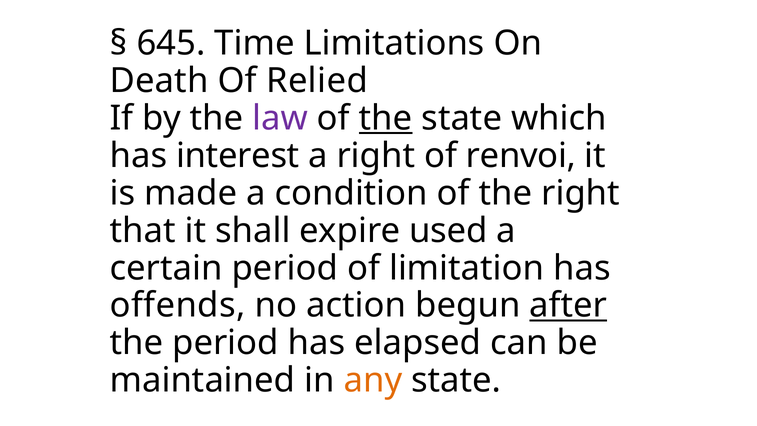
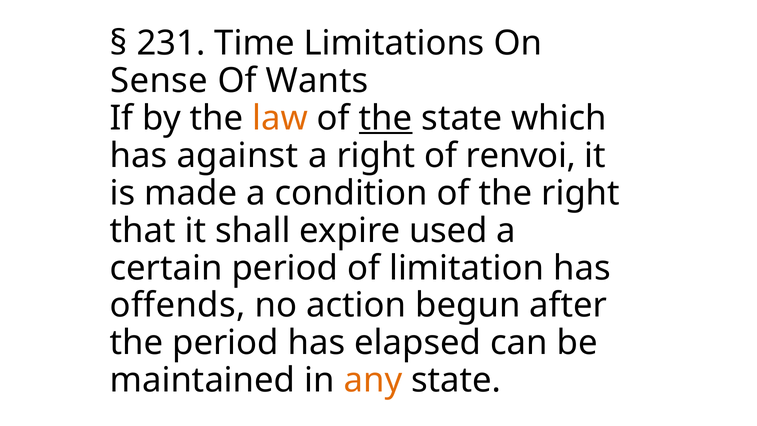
645: 645 -> 231
Death: Death -> Sense
Relied: Relied -> Wants
law colour: purple -> orange
interest: interest -> against
after underline: present -> none
